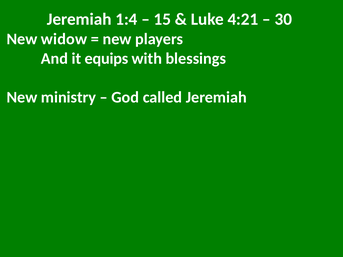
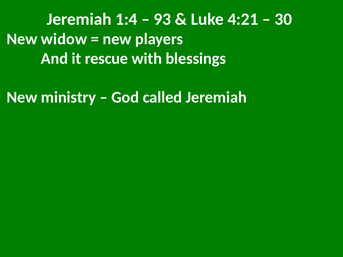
15: 15 -> 93
equips: equips -> rescue
